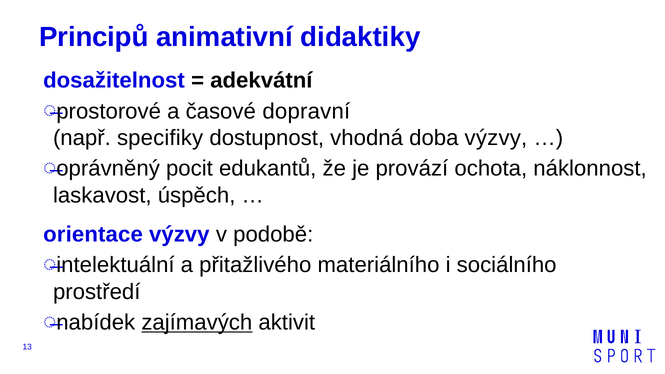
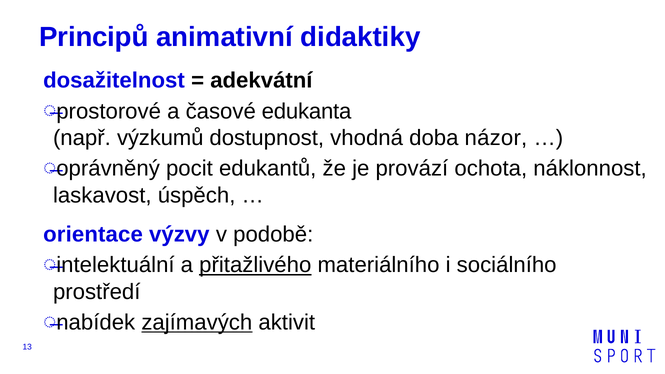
dopravní: dopravní -> edukanta
specifiky: specifiky -> výzkumů
doba výzvy: výzvy -> názor
přitažlivého underline: none -> present
